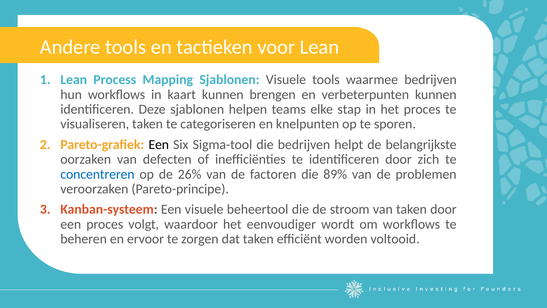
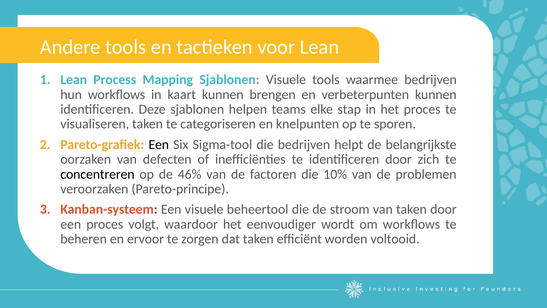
concentreren colour: blue -> black
26%: 26% -> 46%
89%: 89% -> 10%
